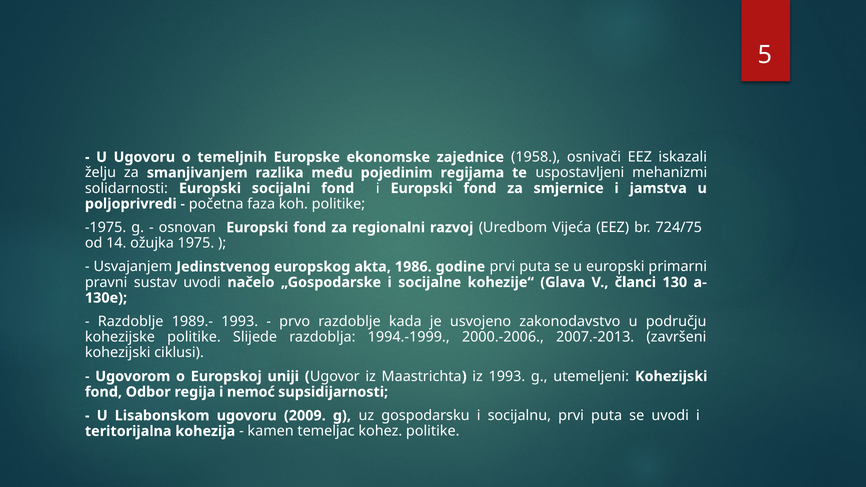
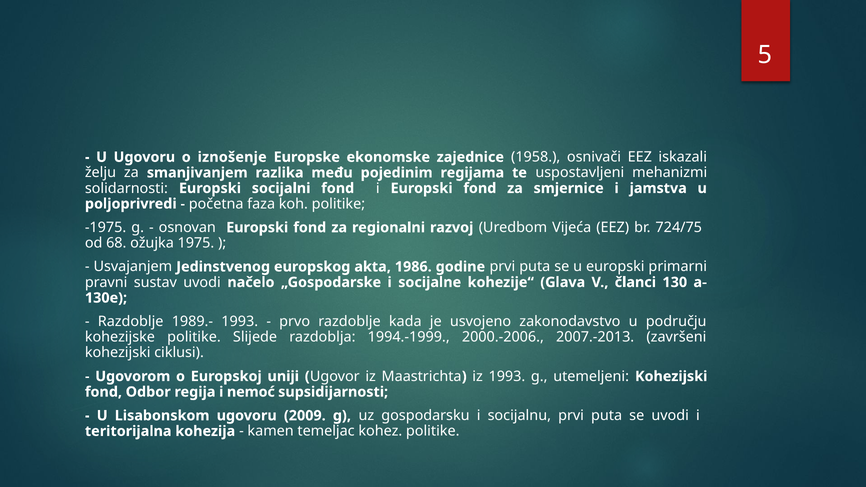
temeljnih: temeljnih -> iznošenje
14: 14 -> 68
